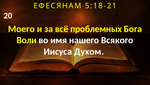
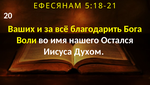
Моего: Моего -> Ваших
проблемных: проблемных -> благодарить
Всякого: Всякого -> Остался
